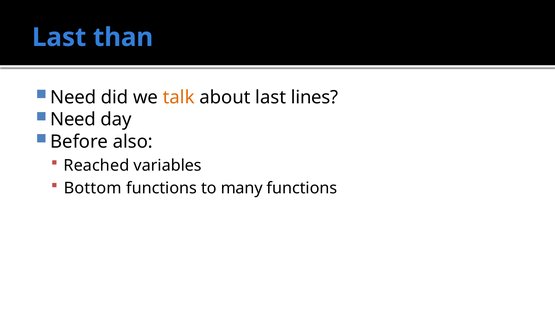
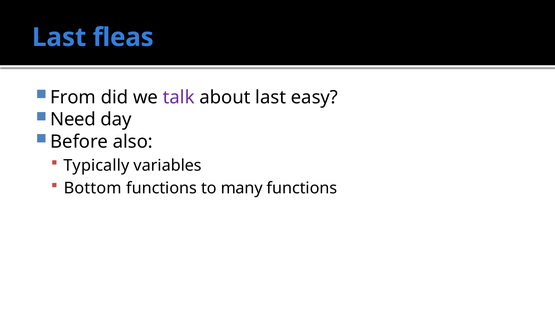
than: than -> fleas
Need at (73, 97): Need -> From
talk colour: orange -> purple
lines: lines -> easy
Reached: Reached -> Typically
